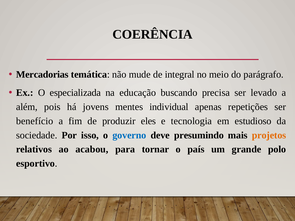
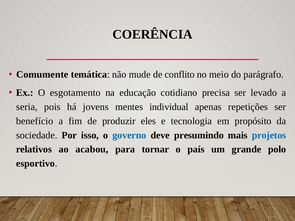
Mercadorias: Mercadorias -> Comumente
integral: integral -> conflito
especializada: especializada -> esgotamento
buscando: buscando -> cotidiano
além: além -> seria
estudioso: estudioso -> propósito
projetos colour: orange -> blue
